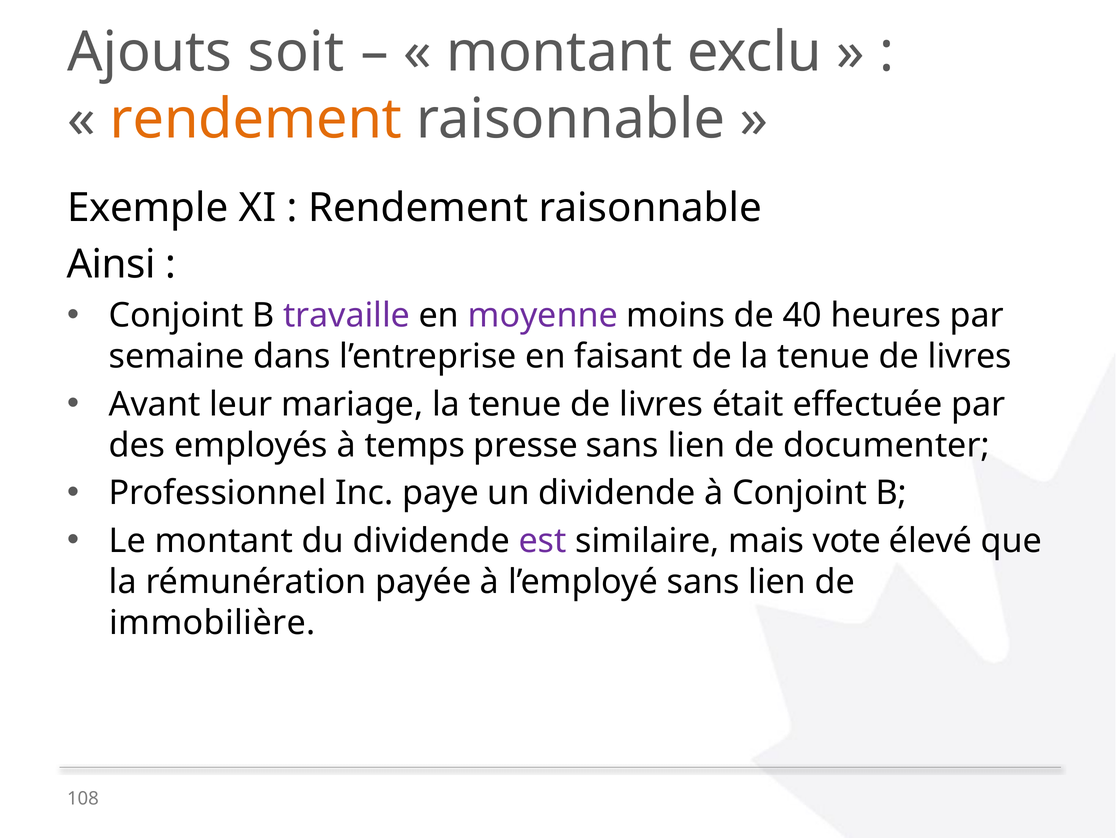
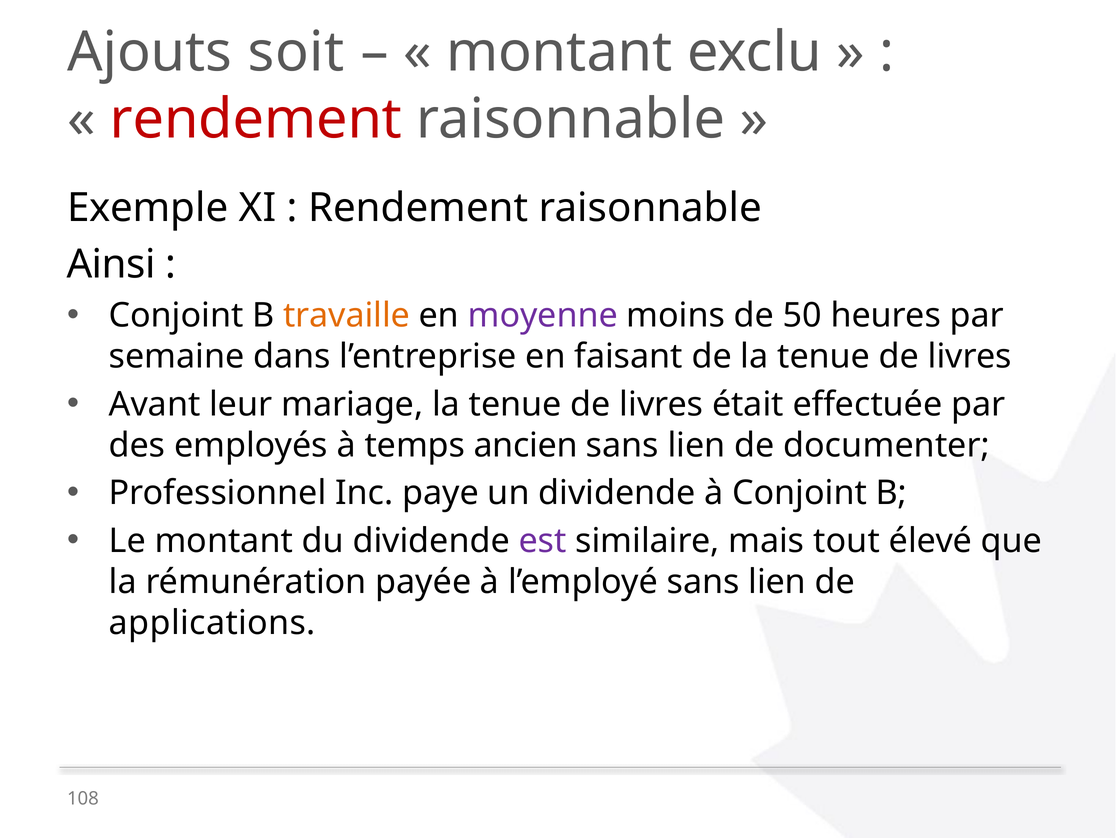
rendement at (256, 119) colour: orange -> red
travaille colour: purple -> orange
40: 40 -> 50
presse: presse -> ancien
vote: vote -> tout
immobilière: immobilière -> applications
